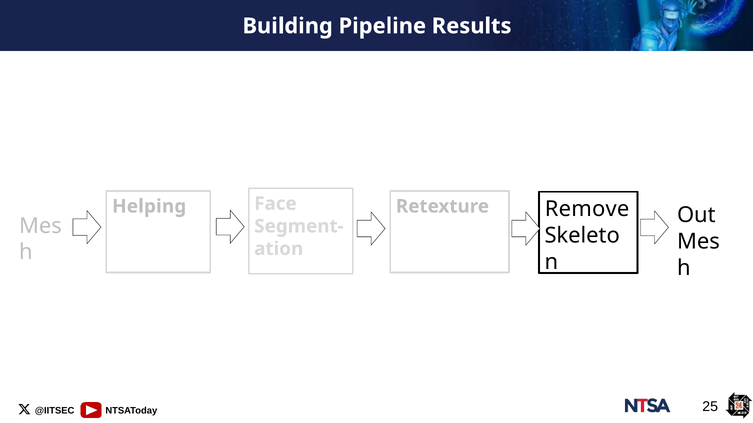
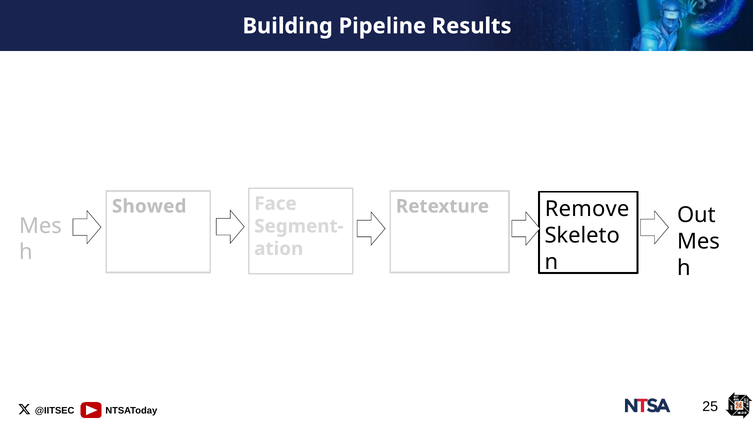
Helping: Helping -> Showed
